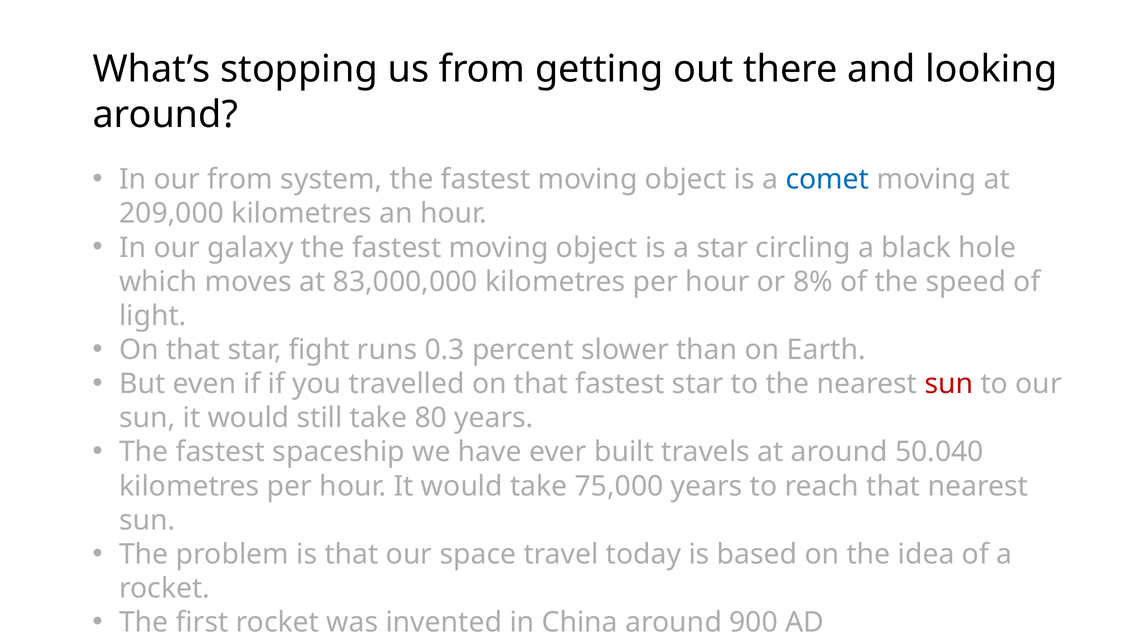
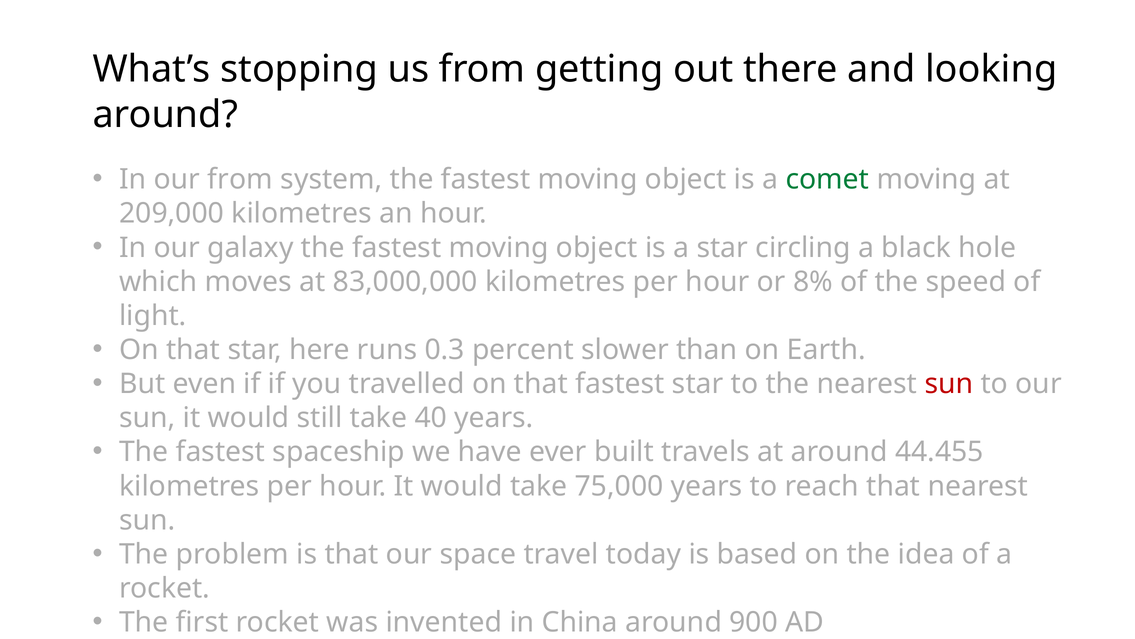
comet colour: blue -> green
fight: fight -> here
80: 80 -> 40
50.040: 50.040 -> 44.455
